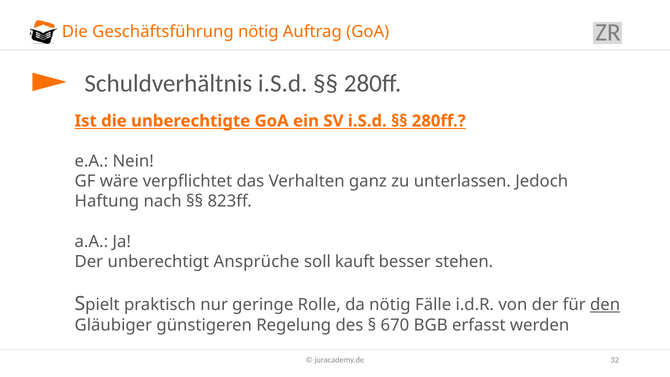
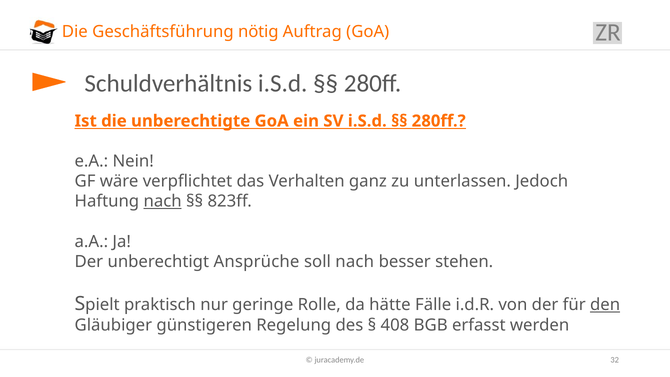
nach at (163, 201) underline: none -> present
soll kauft: kauft -> nach
da nötig: nötig -> hätte
670: 670 -> 408
